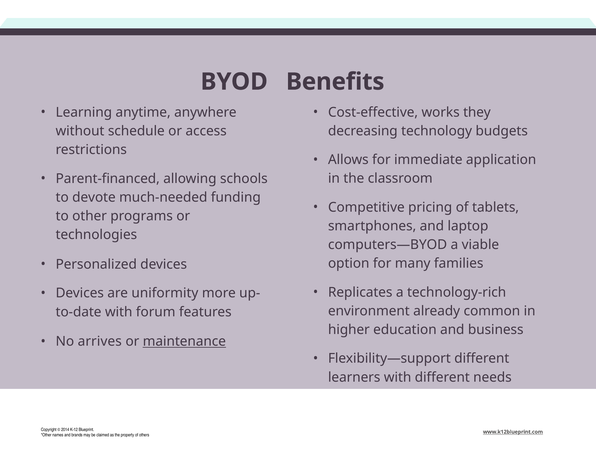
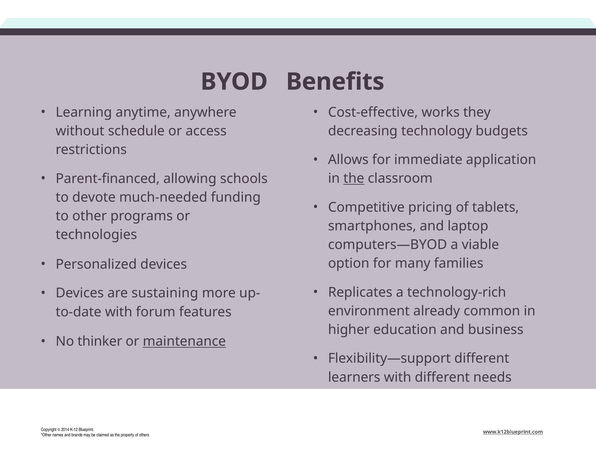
the at (354, 178) underline: none -> present
uniformity: uniformity -> sustaining
arrives: arrives -> thinker
